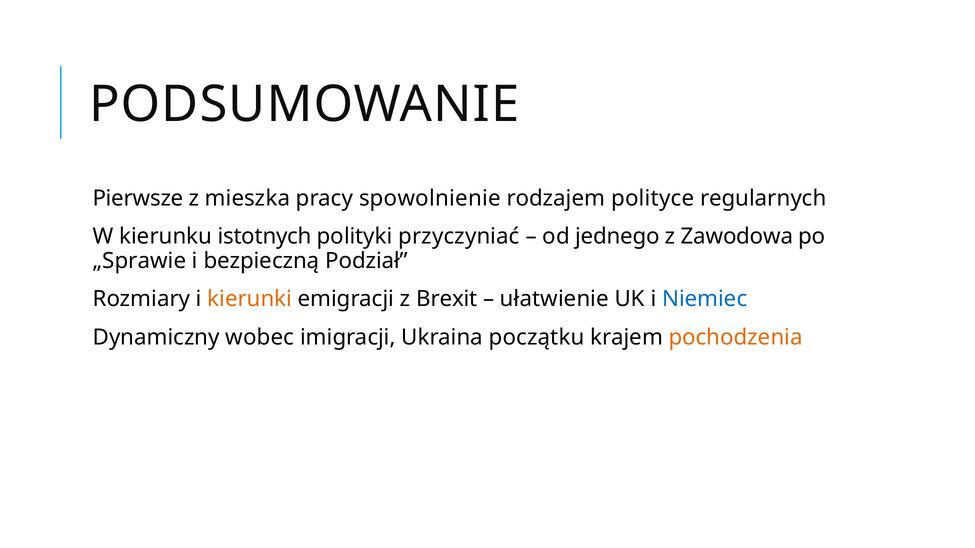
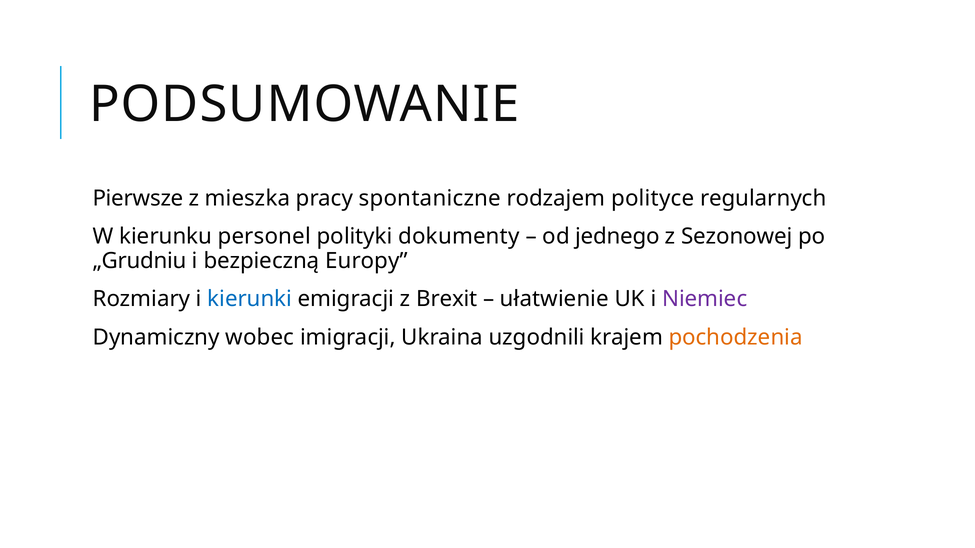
spowolnienie: spowolnienie -> spontaniczne
istotnych: istotnych -> personel
przyczyniać: przyczyniać -> dokumenty
Zawodowa: Zawodowa -> Sezonowej
„Sprawie: „Sprawie -> „Grudniu
Podział: Podział -> Europy
kierunki colour: orange -> blue
Niemiec colour: blue -> purple
początku: początku -> uzgodnili
